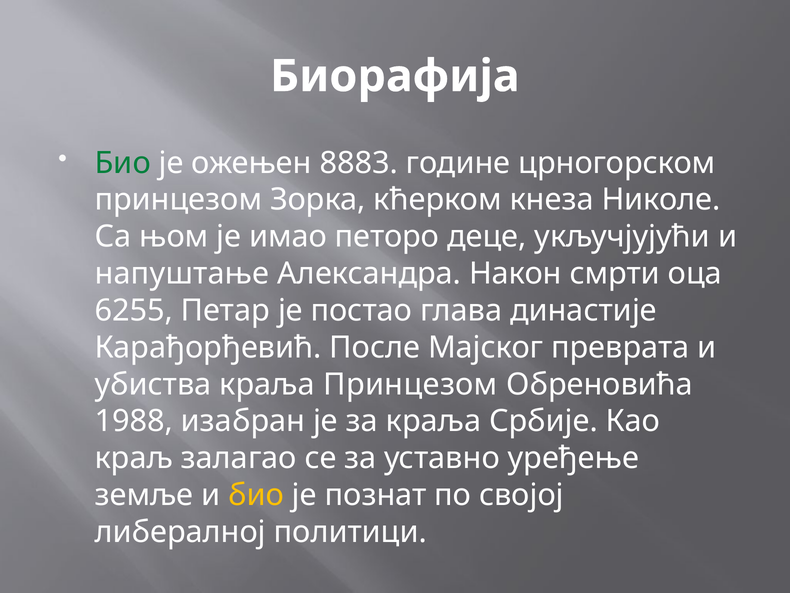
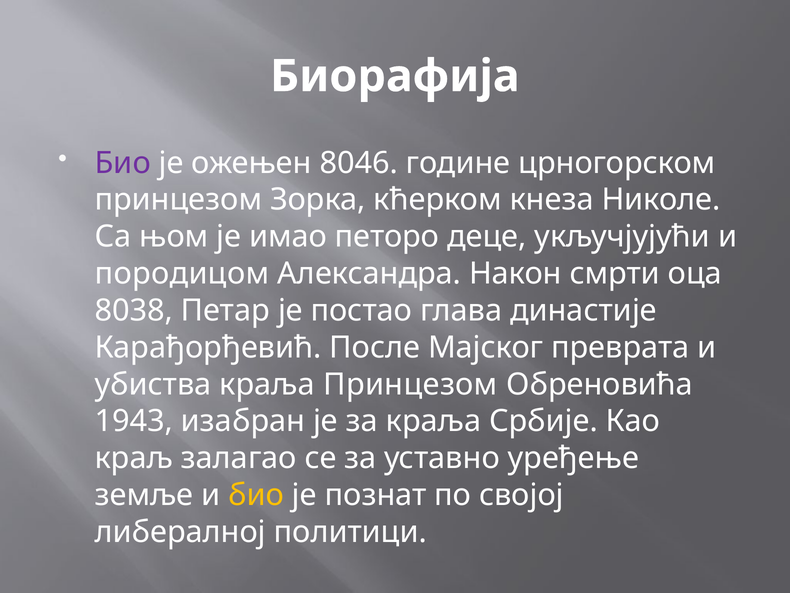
Био at (123, 163) colour: green -> purple
8883: 8883 -> 8046
напуштање: напуштање -> породицом
6255: 6255 -> 8038
1988: 1988 -> 1943
